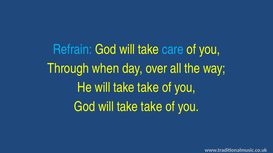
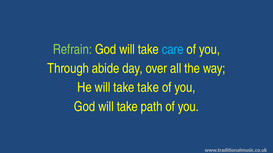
Refrain colour: light blue -> light green
when: when -> abide
God will take take: take -> path
